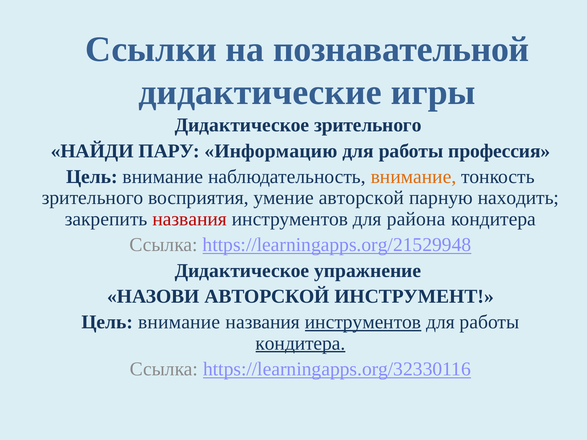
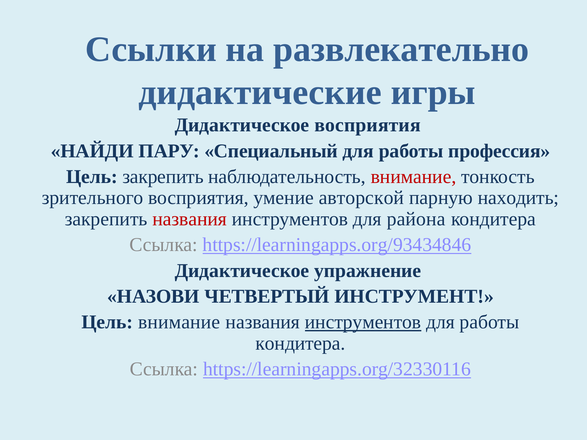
познавательной: познавательной -> развлекательно
Дидактическое зрительного: зрительного -> восприятия
Информацию: Информацию -> Специальный
внимание at (163, 177): внимание -> закрепить
внимание at (414, 177) colour: orange -> red
https://learningapps.org/21529948: https://learningapps.org/21529948 -> https://learningapps.org/93434846
НАЗОВИ АВТОРСКОЙ: АВТОРСКОЙ -> ЧЕТВЕРТЫЙ
кондитера at (300, 343) underline: present -> none
